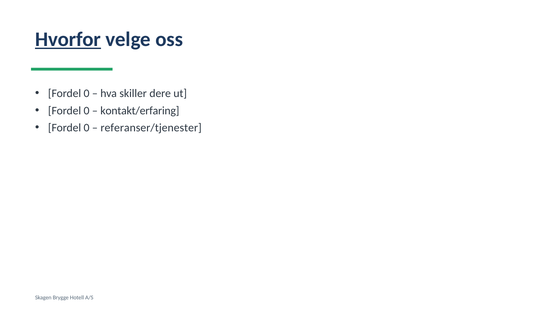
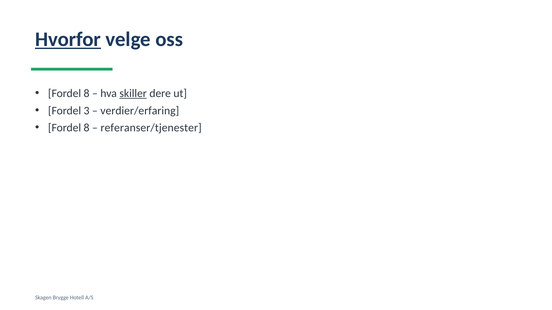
0 at (87, 93): 0 -> 8
skiller underline: none -> present
0 at (87, 111): 0 -> 3
kontakt/erfaring: kontakt/erfaring -> verdier/erfaring
0 at (87, 128): 0 -> 8
